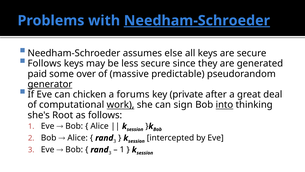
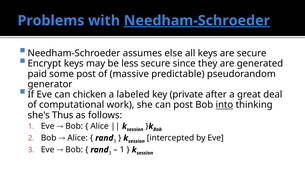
Follows at (44, 63): Follows -> Encrypt
some over: over -> post
generator underline: present -> none
forums: forums -> labeled
work underline: present -> none
can sign: sign -> post
Root: Root -> Thus
